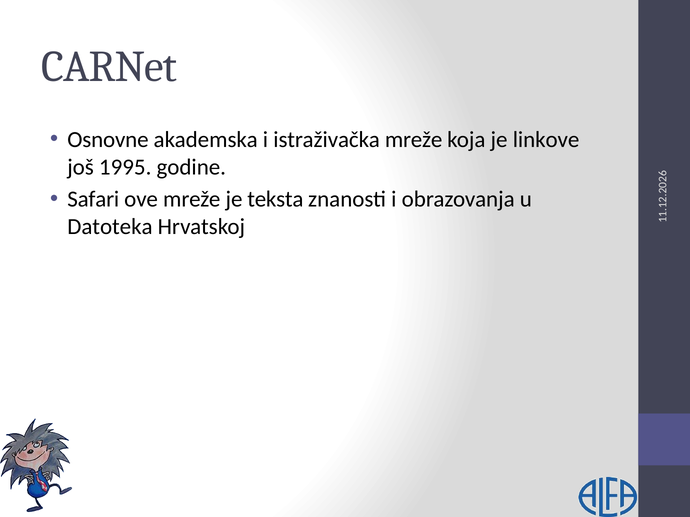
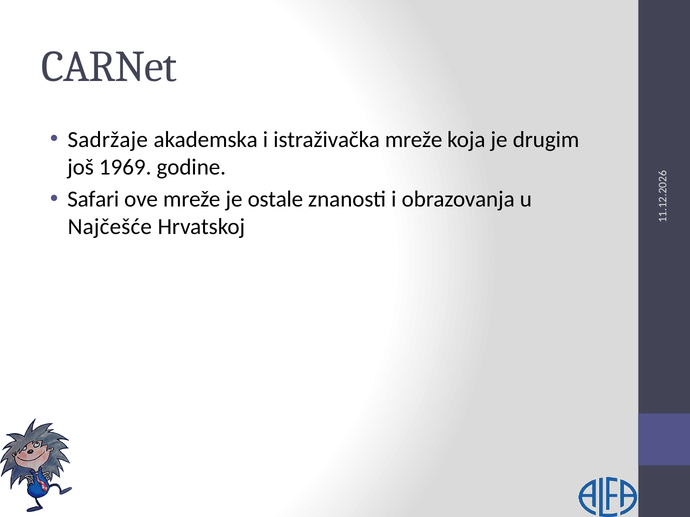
Osnovne: Osnovne -> Sadržaje
linkove: linkove -> drugim
1995: 1995 -> 1969
teksta: teksta -> ostale
Datoteka: Datoteka -> Najčešće
